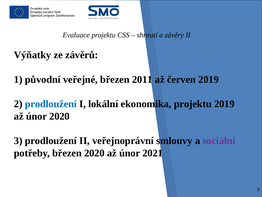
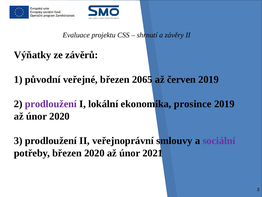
2011: 2011 -> 2065
prodloužení at (51, 104) colour: blue -> purple
ekonomika projektu: projektu -> prosince
